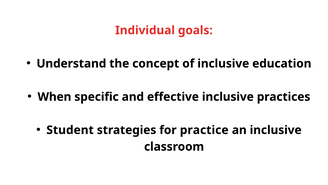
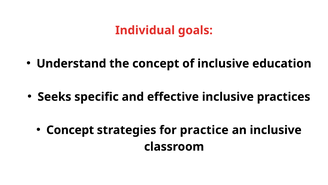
When: When -> Seeks
Student at (70, 130): Student -> Concept
